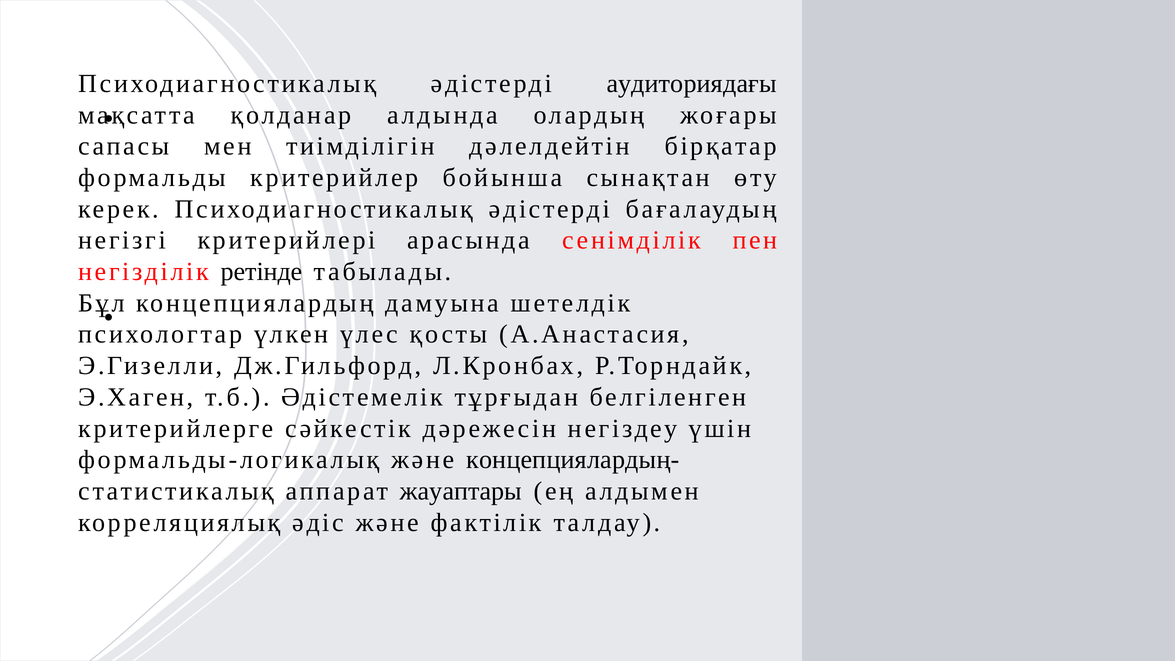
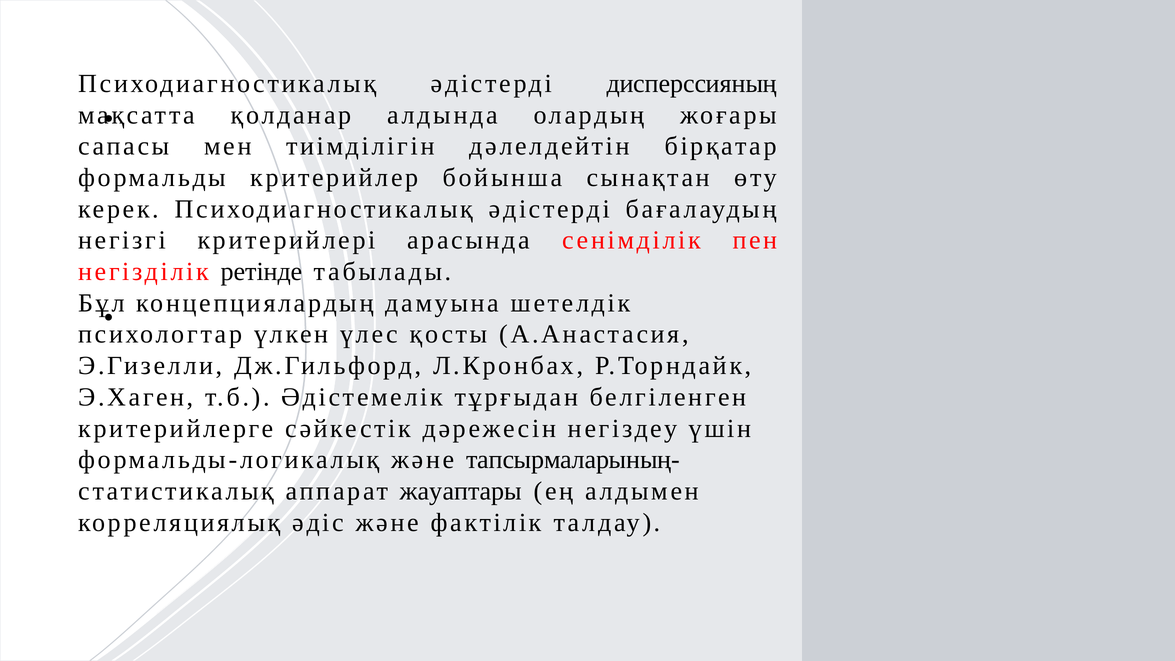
аудиториядағы: аудиториядағы -> дисперссияның
концепциялардың-: концепциялардың- -> тапсырмаларының-
